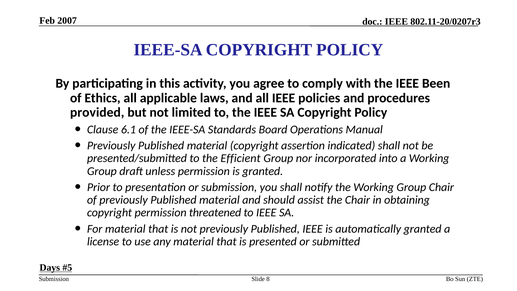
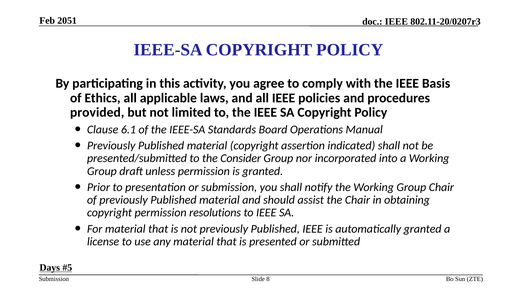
2007: 2007 -> 2051
Been: Been -> Basis
Efficient: Efficient -> Consider
threatened: threatened -> resolutions
